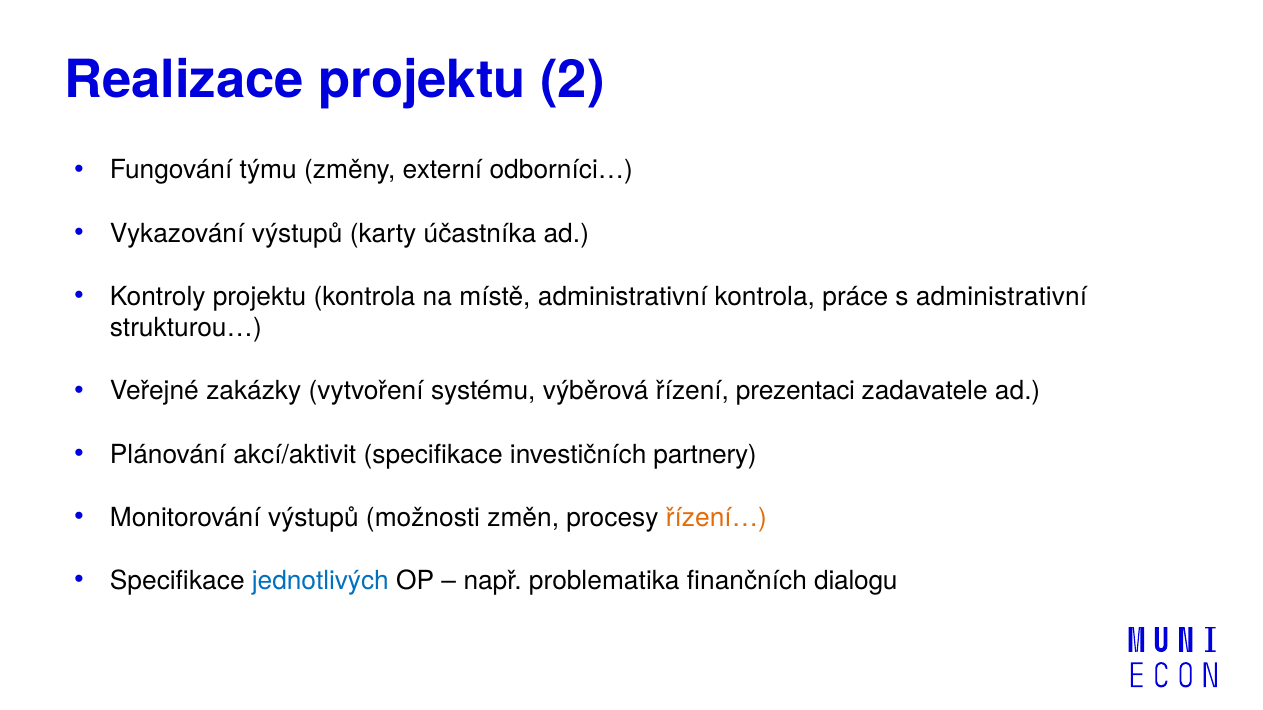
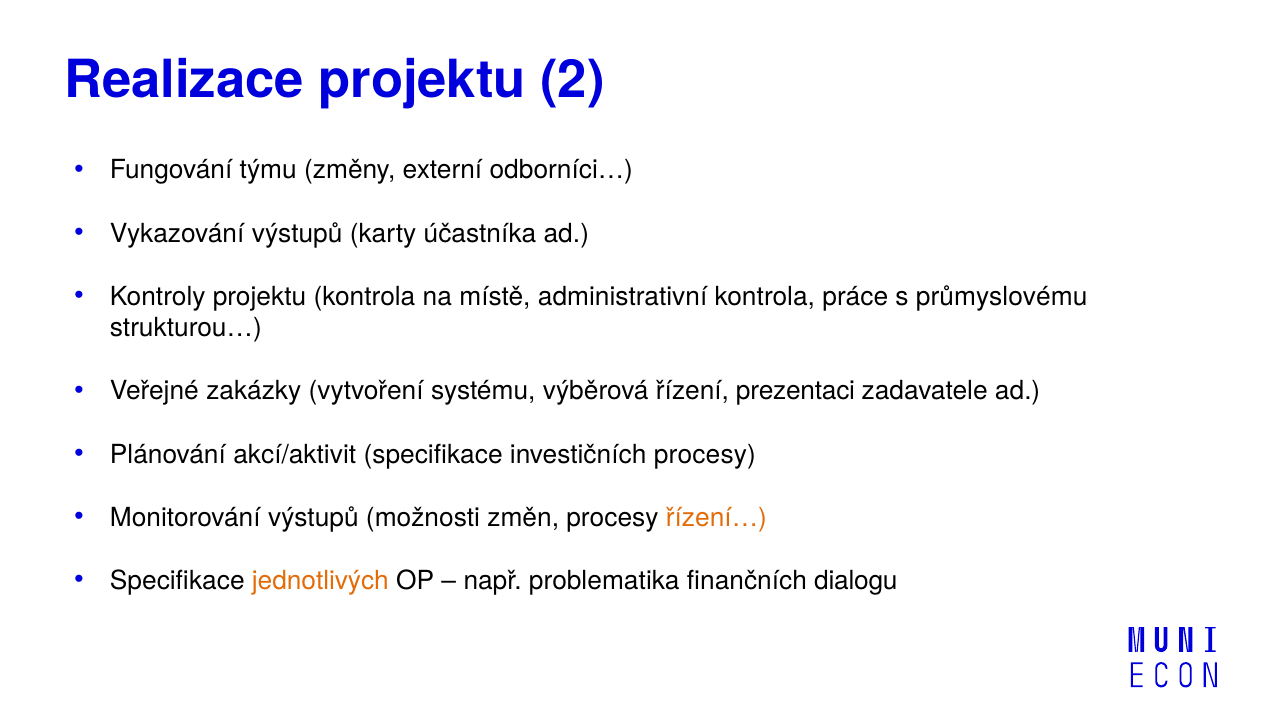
s administrativní: administrativní -> průmyslovému
investičních partnery: partnery -> procesy
jednotlivých colour: blue -> orange
